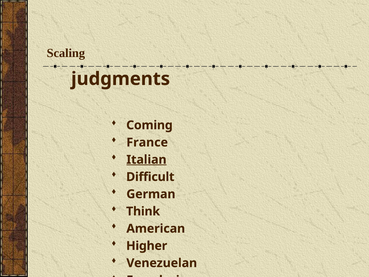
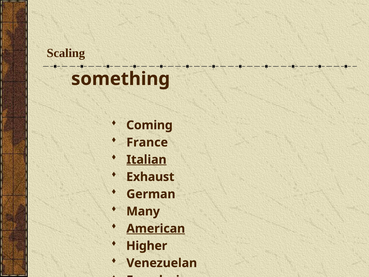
judgments: judgments -> something
Difficult: Difficult -> Exhaust
Think: Think -> Many
American underline: none -> present
